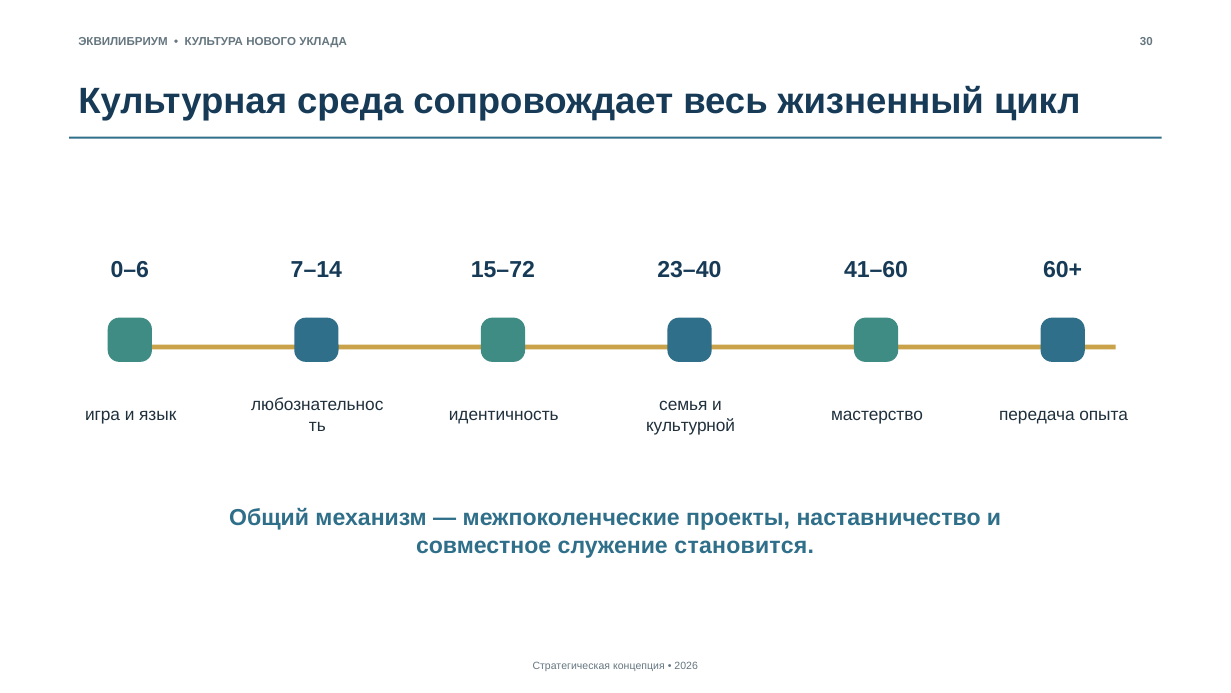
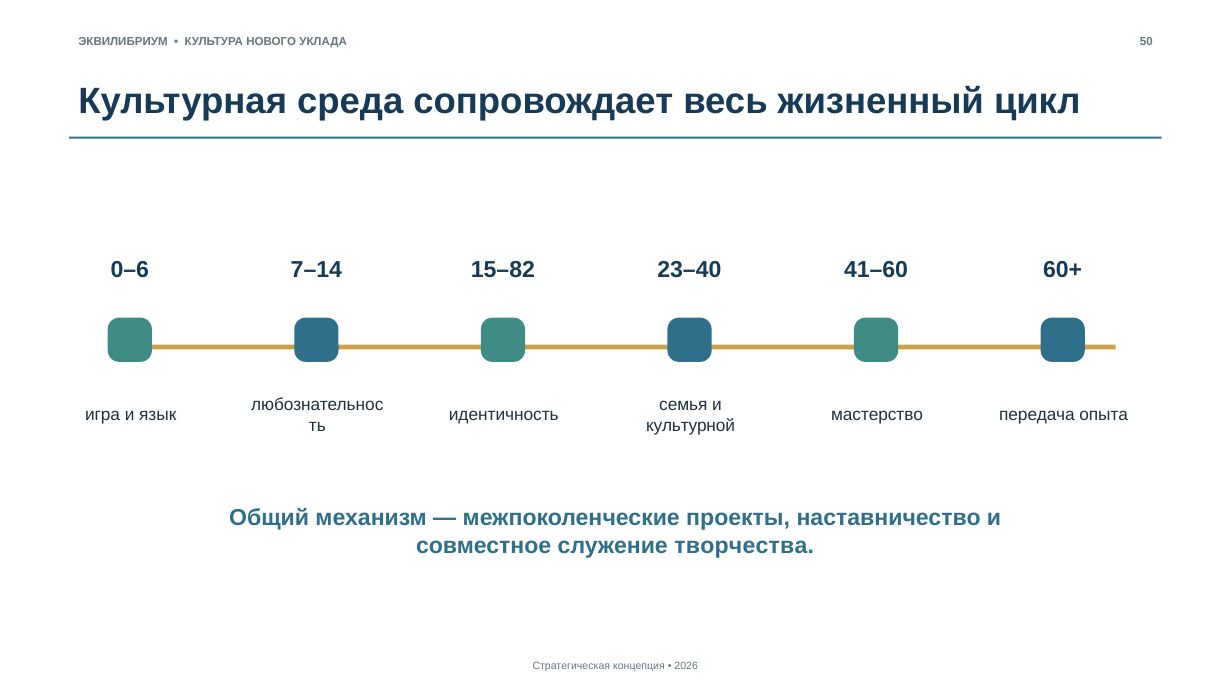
30: 30 -> 50
15–72: 15–72 -> 15–82
становится: становится -> творчества
